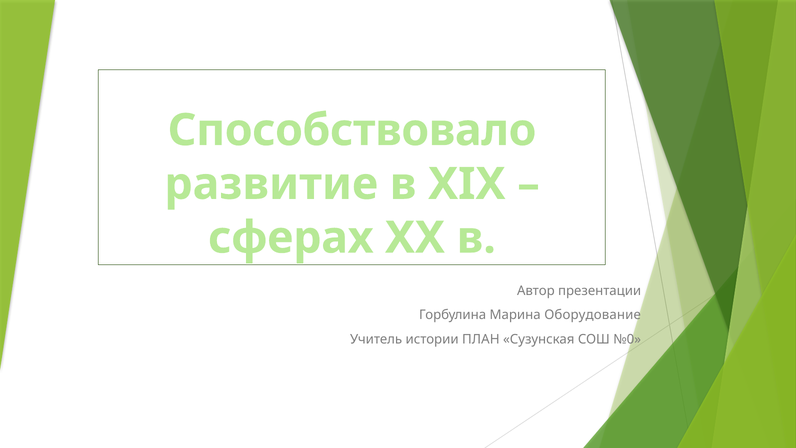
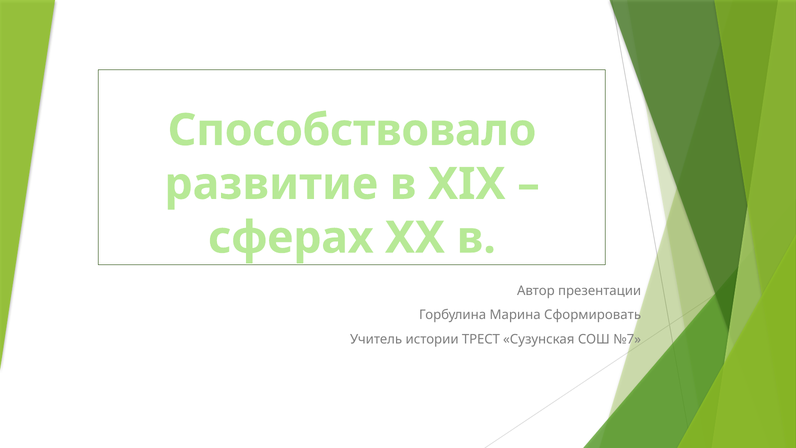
Оборудование: Оборудование -> Сформировать
ПЛАН: ПЛАН -> ТРЕСТ
№0: №0 -> №7
